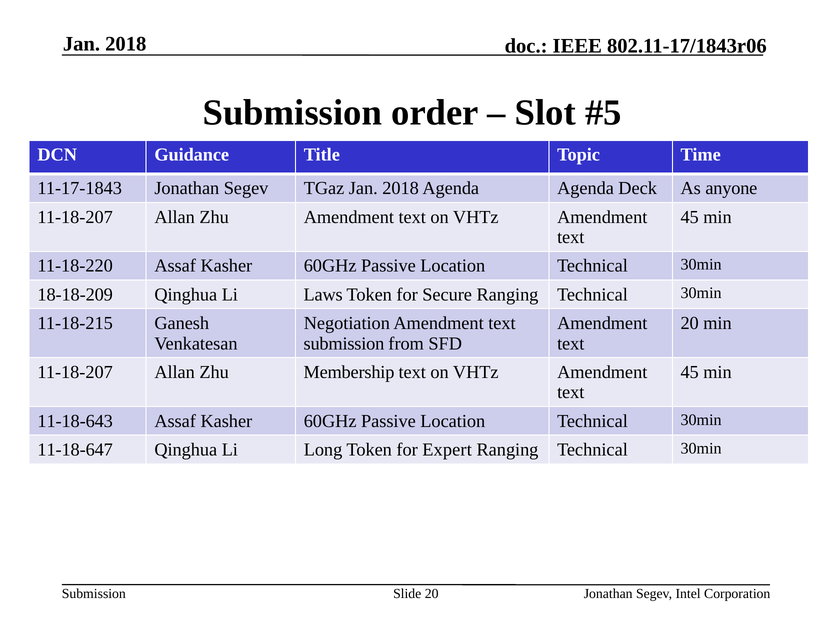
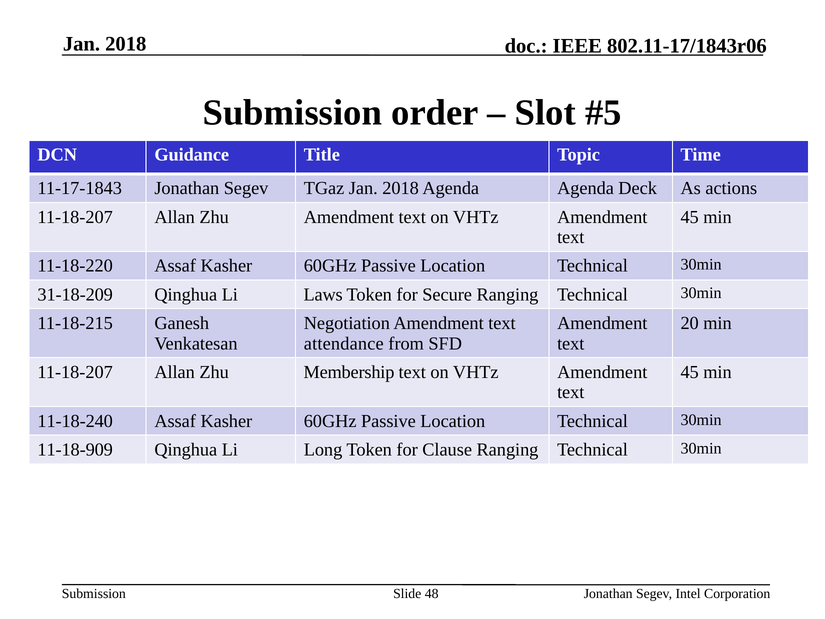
anyone: anyone -> actions
18-18-209: 18-18-209 -> 31-18-209
submission at (344, 343): submission -> attendance
11-18-643: 11-18-643 -> 11-18-240
11-18-647: 11-18-647 -> 11-18-909
Expert: Expert -> Clause
Slide 20: 20 -> 48
